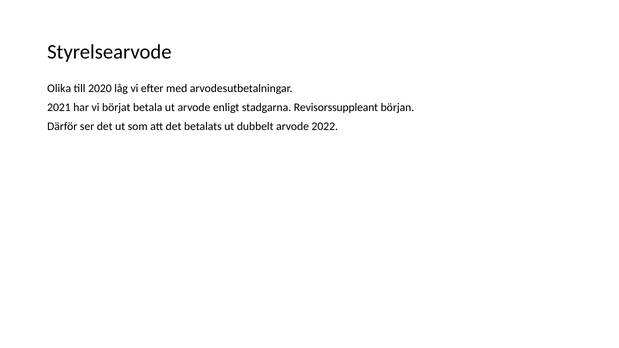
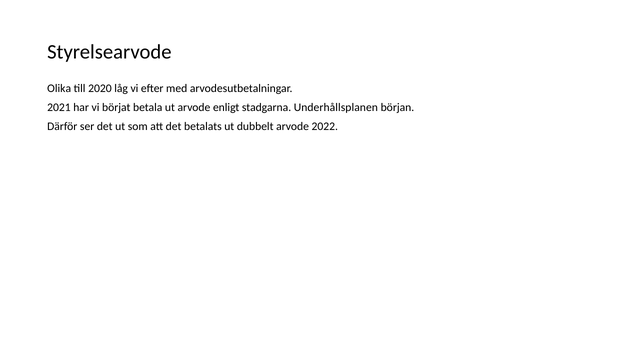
Revisorssuppleant: Revisorssuppleant -> Underhållsplanen
